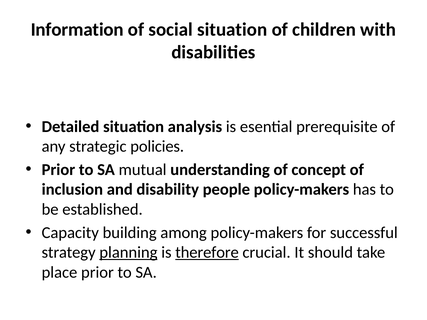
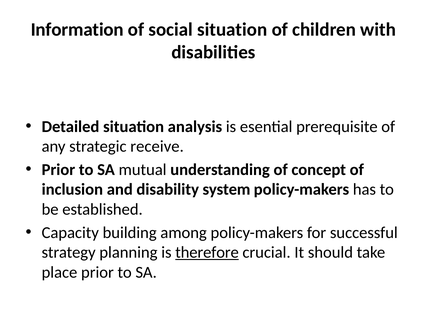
policies: policies -> receive
people: people -> system
planning underline: present -> none
